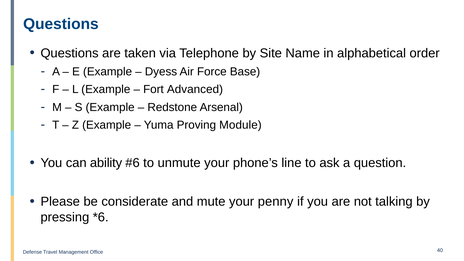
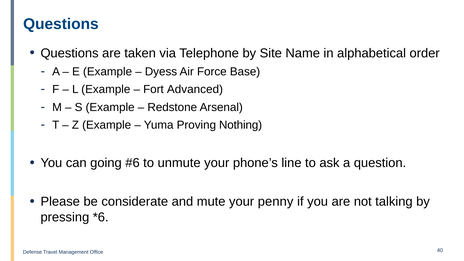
Module: Module -> Nothing
ability: ability -> going
